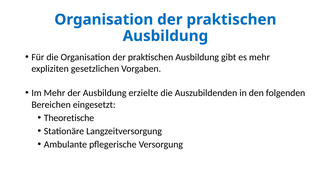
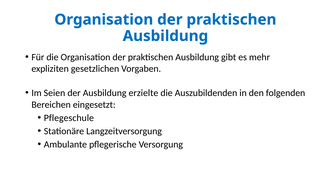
Im Mehr: Mehr -> Seien
Theoretische: Theoretische -> Pflegeschule
